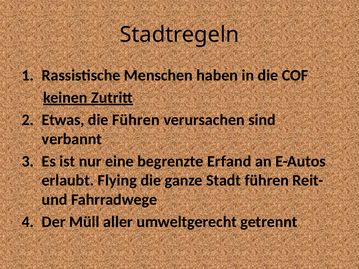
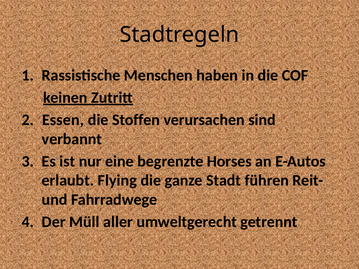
Etwas: Etwas -> Essen
die Führen: Führen -> Stoffen
Erfand: Erfand -> Horses
